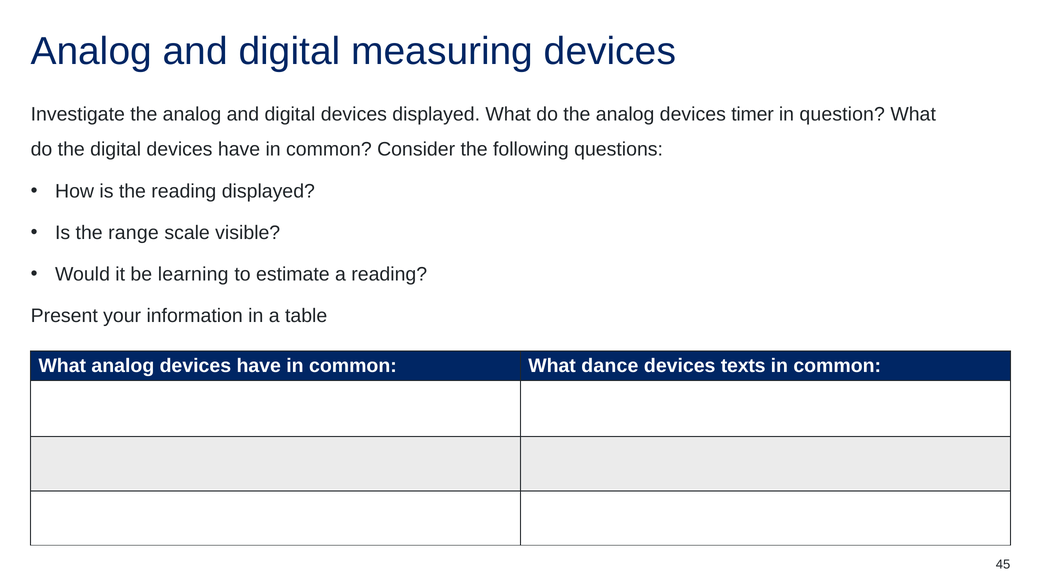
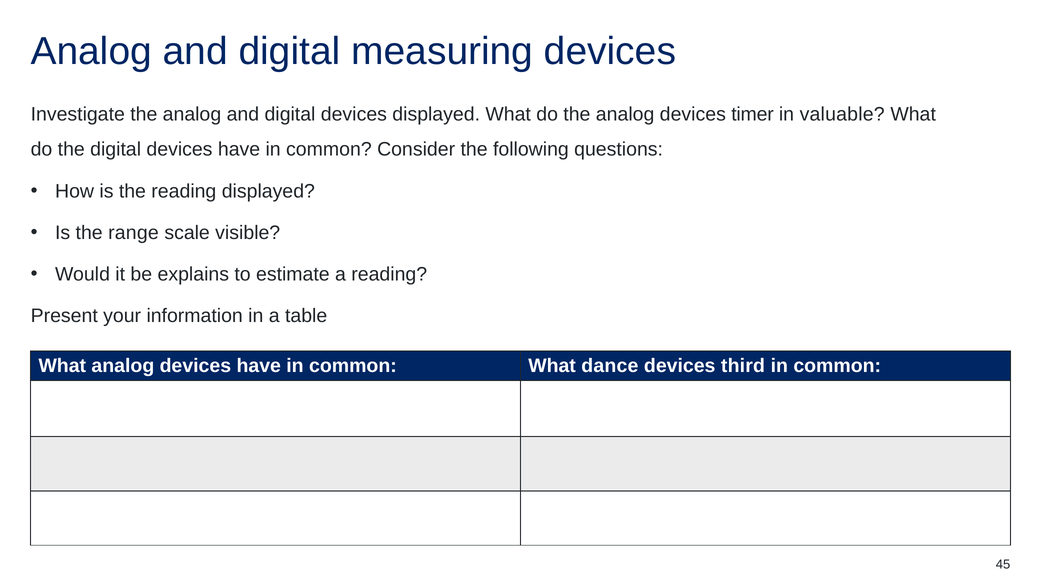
question: question -> valuable
learning: learning -> explains
texts: texts -> third
